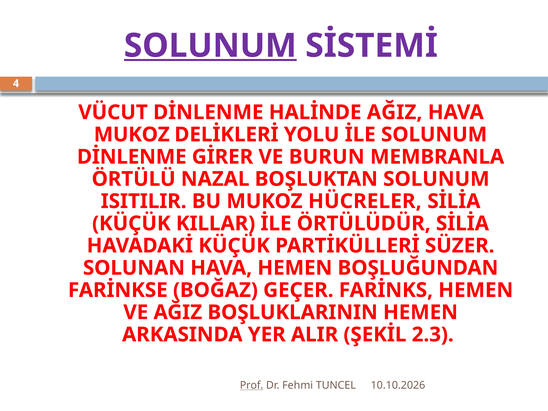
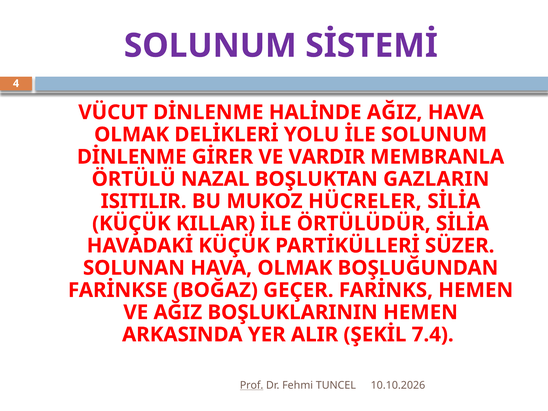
SOLUNUM at (210, 46) underline: present -> none
MUKOZ at (132, 135): MUKOZ -> OLMAK
BURUN: BURUN -> VARDIR
BOŞLUKTAN SOLUNUM: SOLUNUM -> GAZLARIN
SOLUNAN HAVA HEMEN: HEMEN -> OLMAK
2.3: 2.3 -> 7.4
